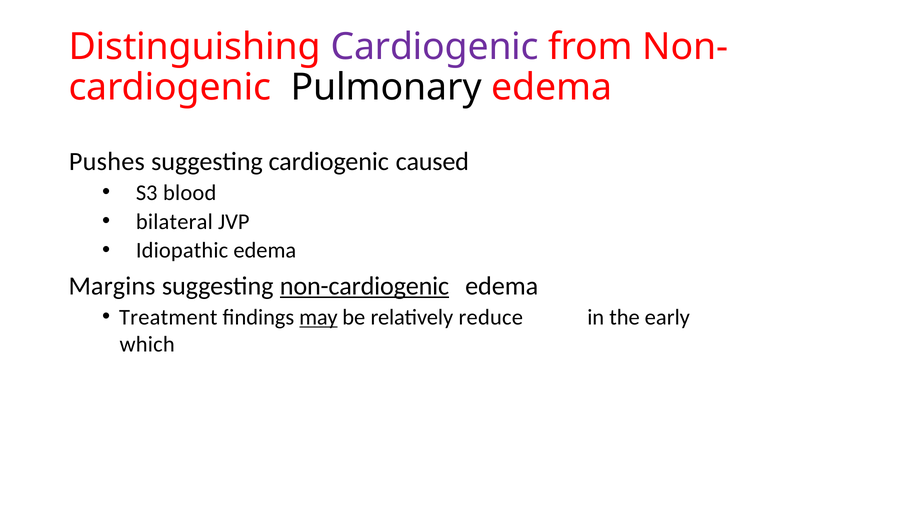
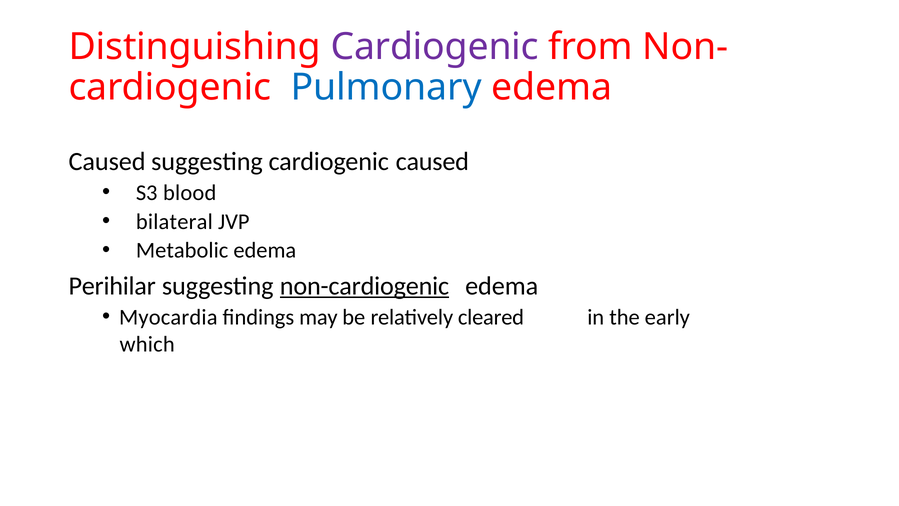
Pulmonary colour: black -> blue
Pushes at (107, 161): Pushes -> Caused
Idiopathic: Idiopathic -> Metabolic
Margins: Margins -> Perihilar
Treatment: Treatment -> Myocardia
may underline: present -> none
reduce: reduce -> cleared
